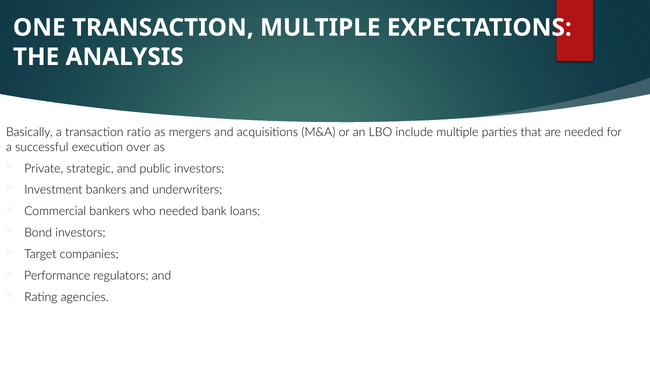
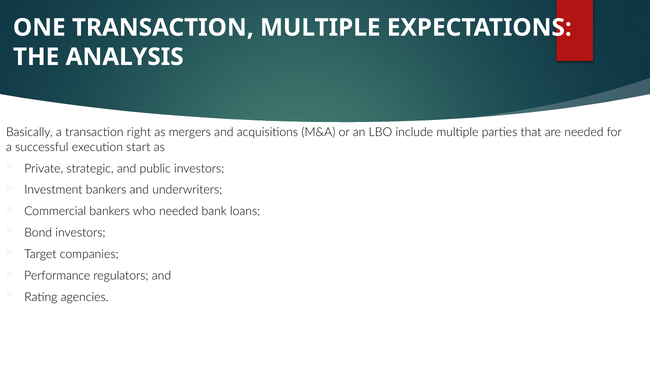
ratio: ratio -> right
over: over -> start
